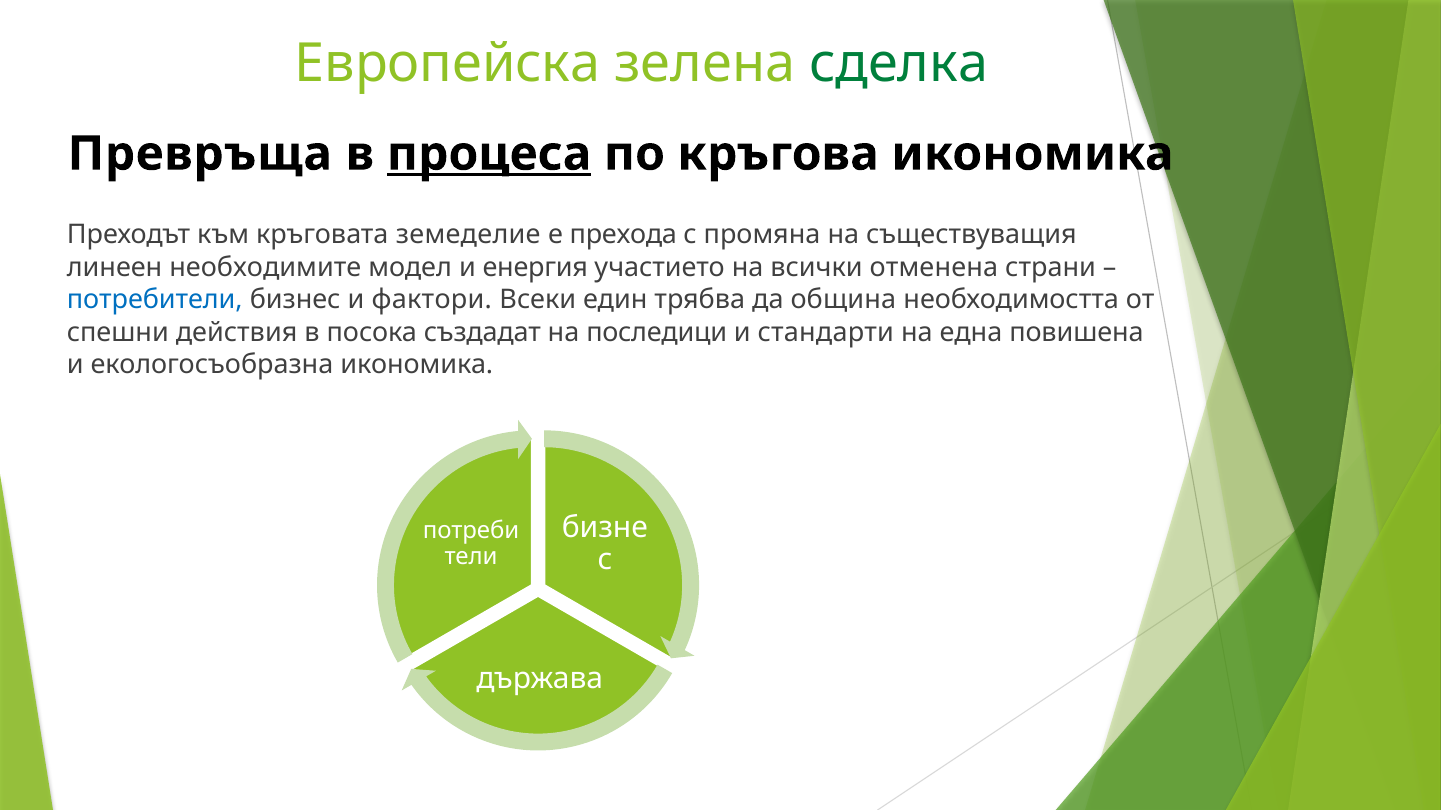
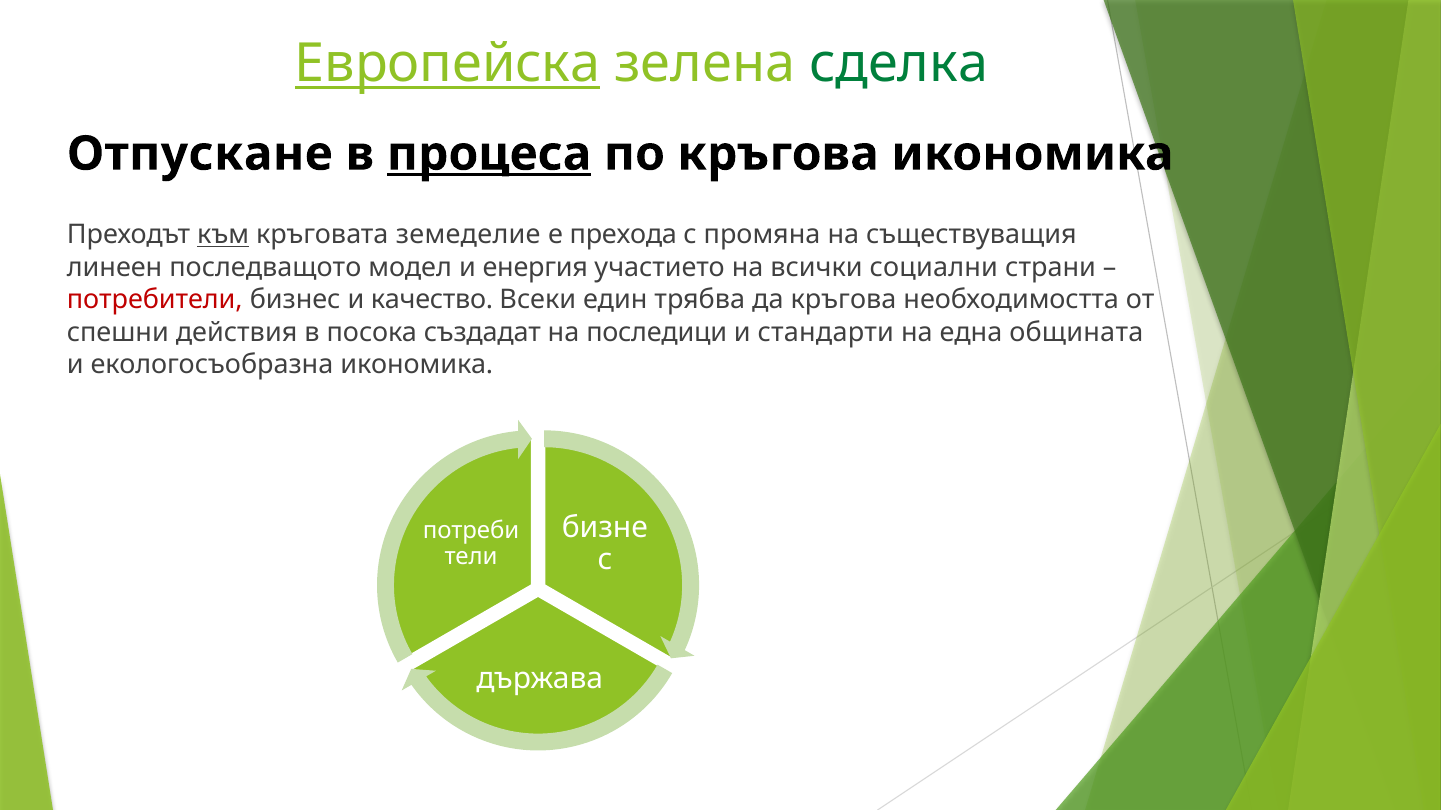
Европейска underline: none -> present
Превръща: Превръща -> Отпускане
към underline: none -> present
необходимите: необходимите -> последващото
отменена: отменена -> социални
потребители colour: blue -> red
фактори: фактори -> качество
да община: община -> кръгова
повишена: повишена -> общината
